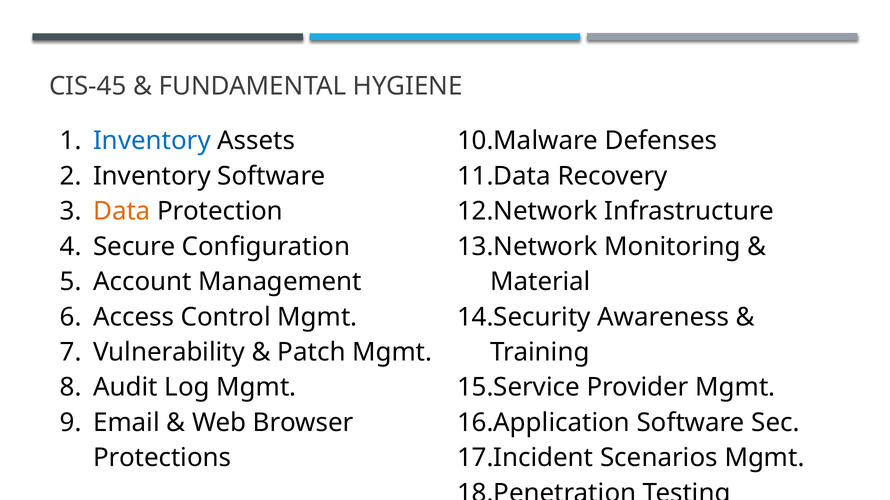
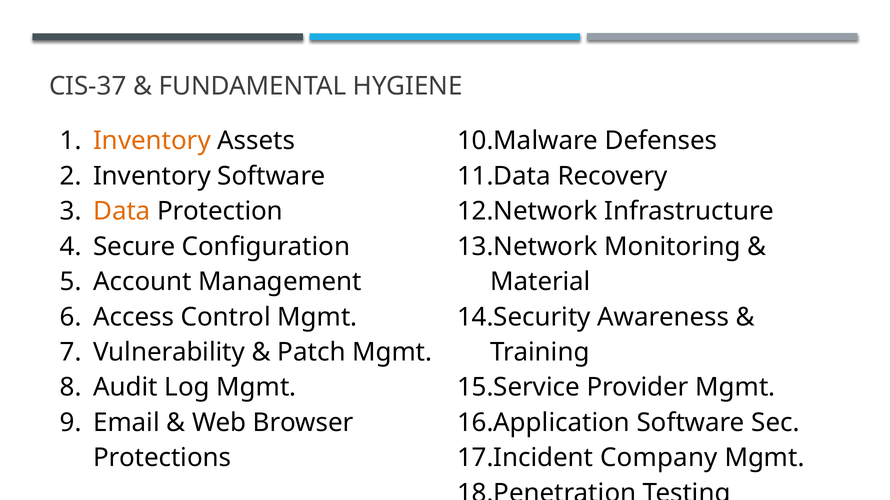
CIS-45: CIS-45 -> CIS-37
Inventory at (152, 141) colour: blue -> orange
Scenarios: Scenarios -> Company
